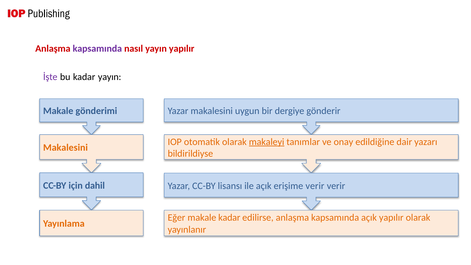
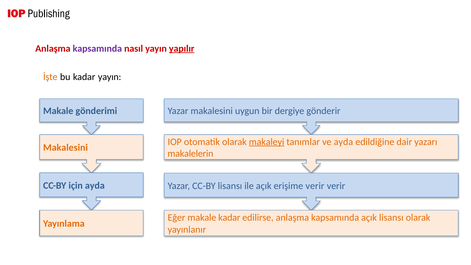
yapılır at (182, 48) underline: none -> present
İşte colour: purple -> orange
ve onay: onay -> ayda
bildirildiyse: bildirildiyse -> makalelerin
için dahil: dahil -> ayda
açık yapılır: yapılır -> lisansı
